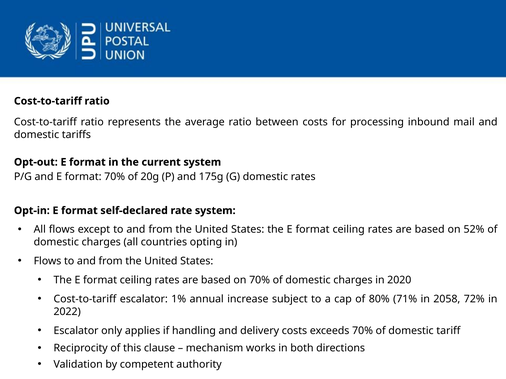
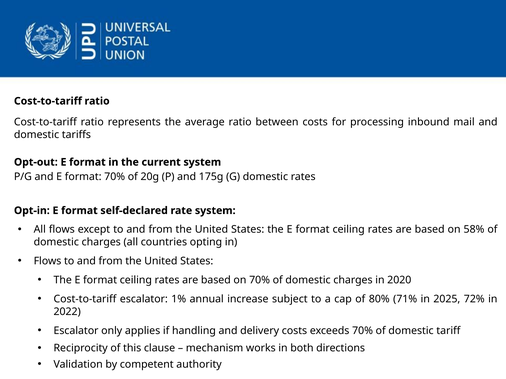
52%: 52% -> 58%
2058: 2058 -> 2025
